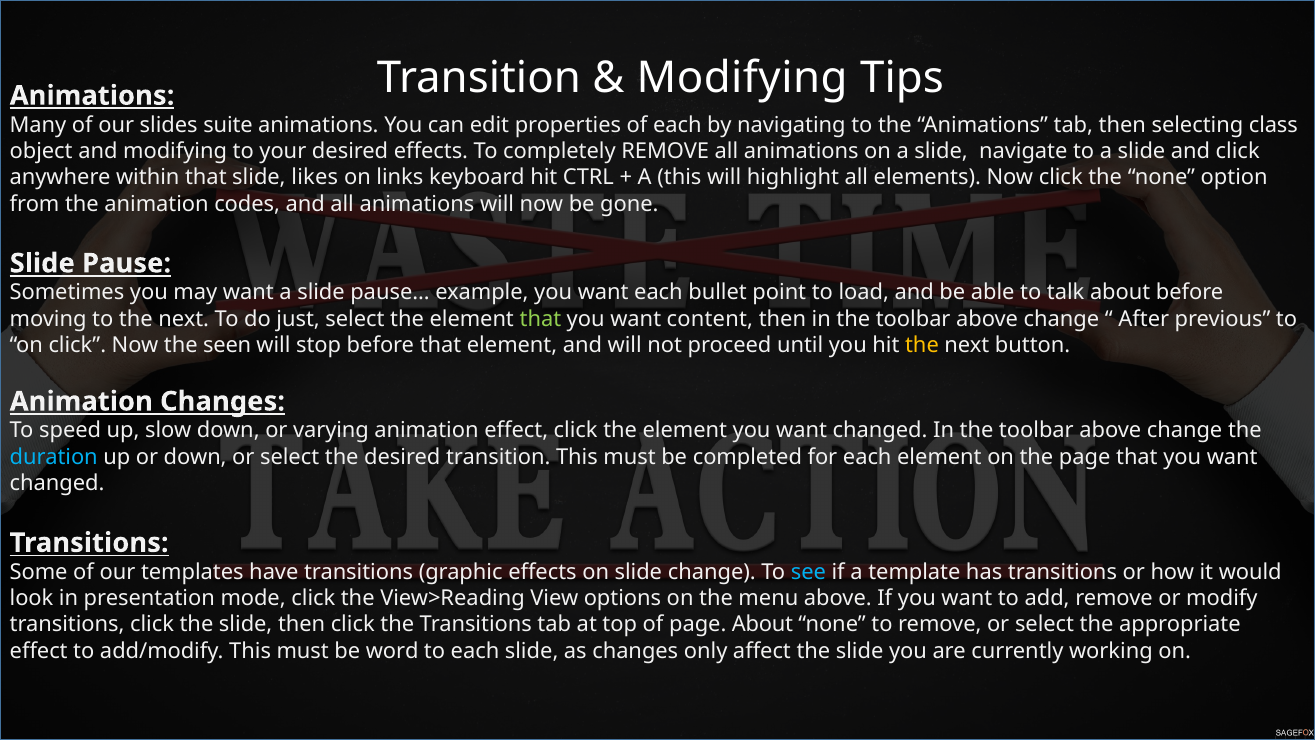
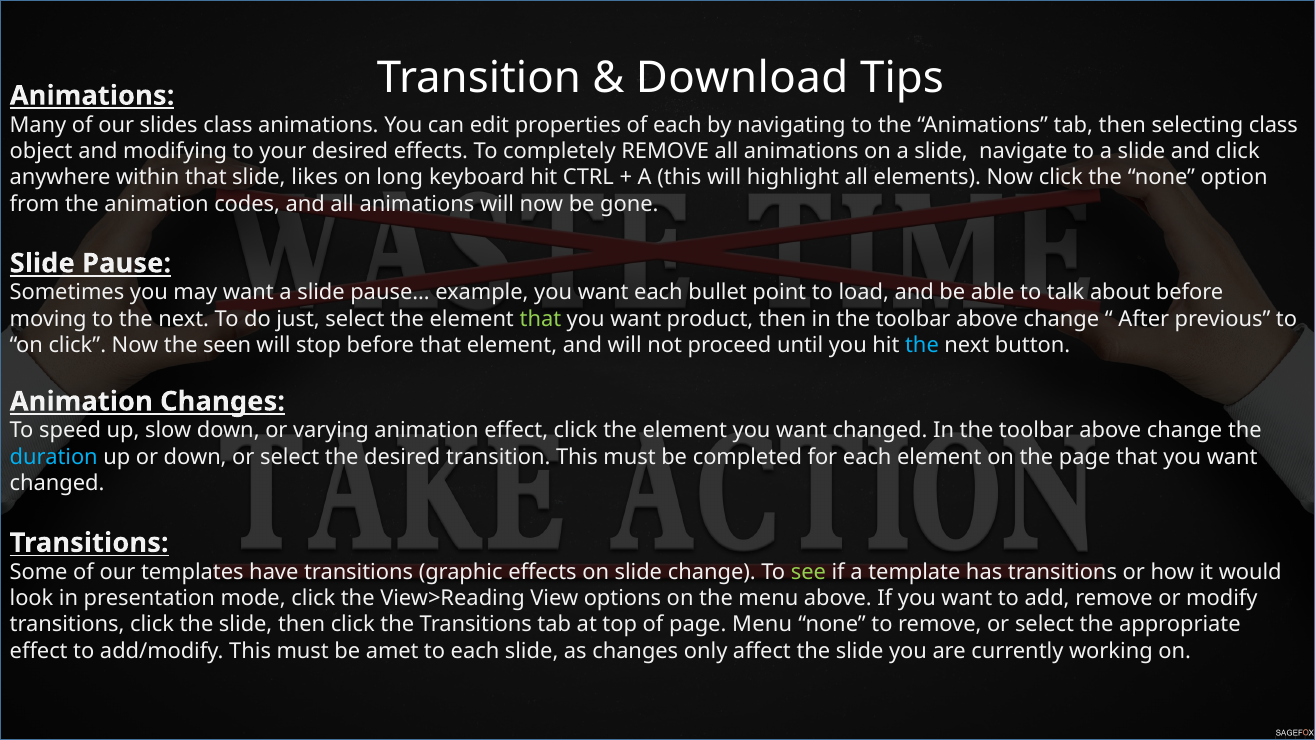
Modifying at (742, 78): Modifying -> Download
slides suite: suite -> class
links: links -> long
content: content -> product
the at (922, 345) colour: yellow -> light blue
see colour: light blue -> light green
page About: About -> Menu
word: word -> amet
